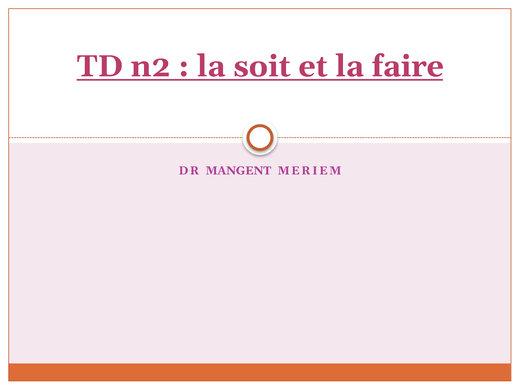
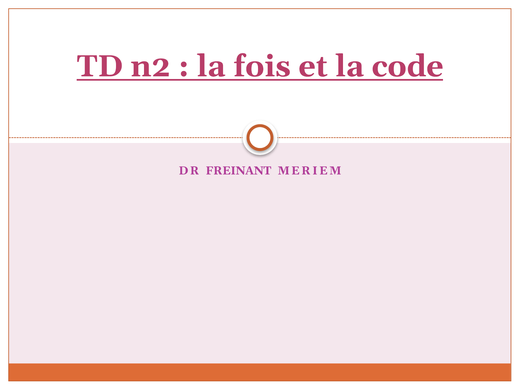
soit: soit -> fois
faire: faire -> code
MANGENT: MANGENT -> FREINANT
